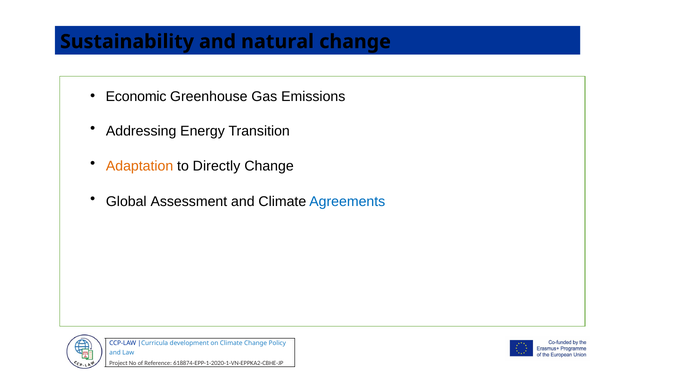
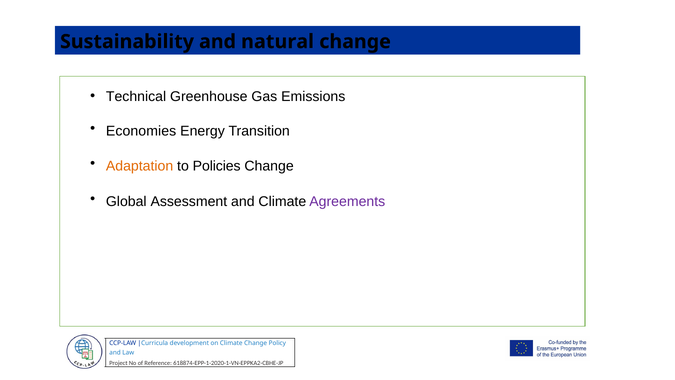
Economic: Economic -> Technical
Addressing: Addressing -> Economies
Directly: Directly -> Policies
Agreements colour: blue -> purple
